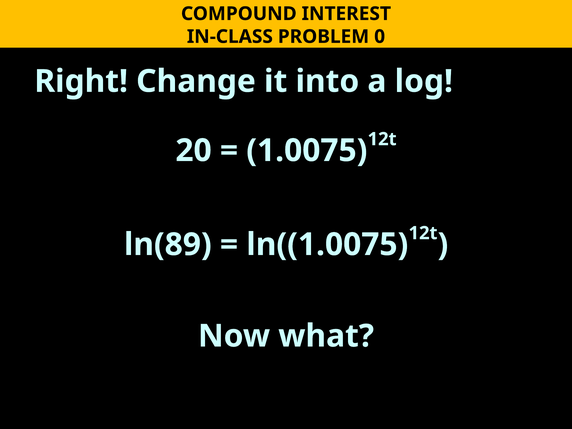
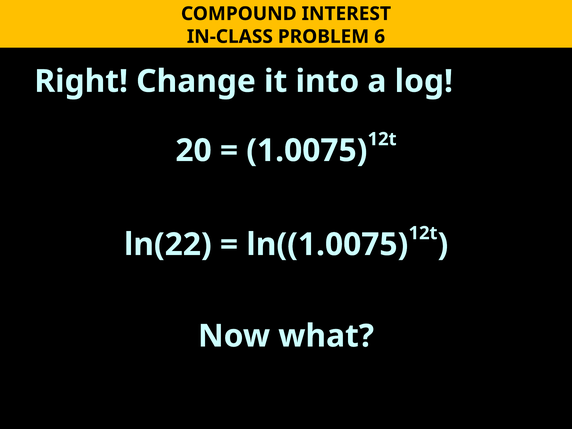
0: 0 -> 6
ln(89: ln(89 -> ln(22
